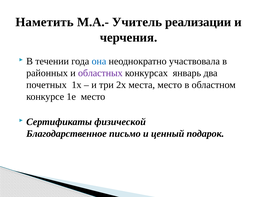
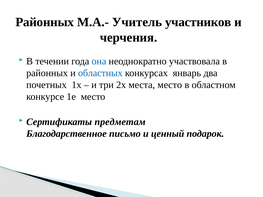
Наметить at (45, 22): Наметить -> Районных
реализации: реализации -> участников
областных colour: purple -> blue
физической: физической -> предметам
